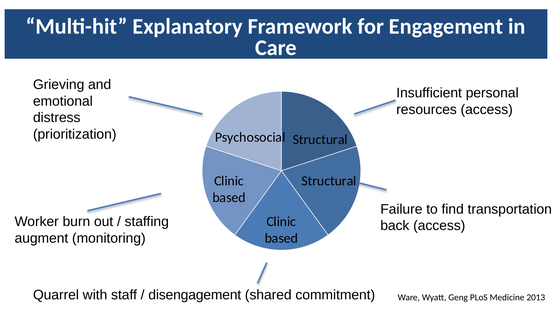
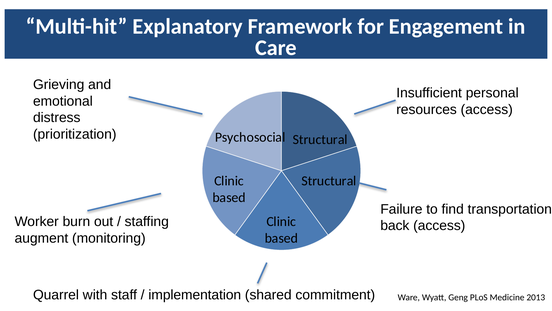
disengagement: disengagement -> implementation
